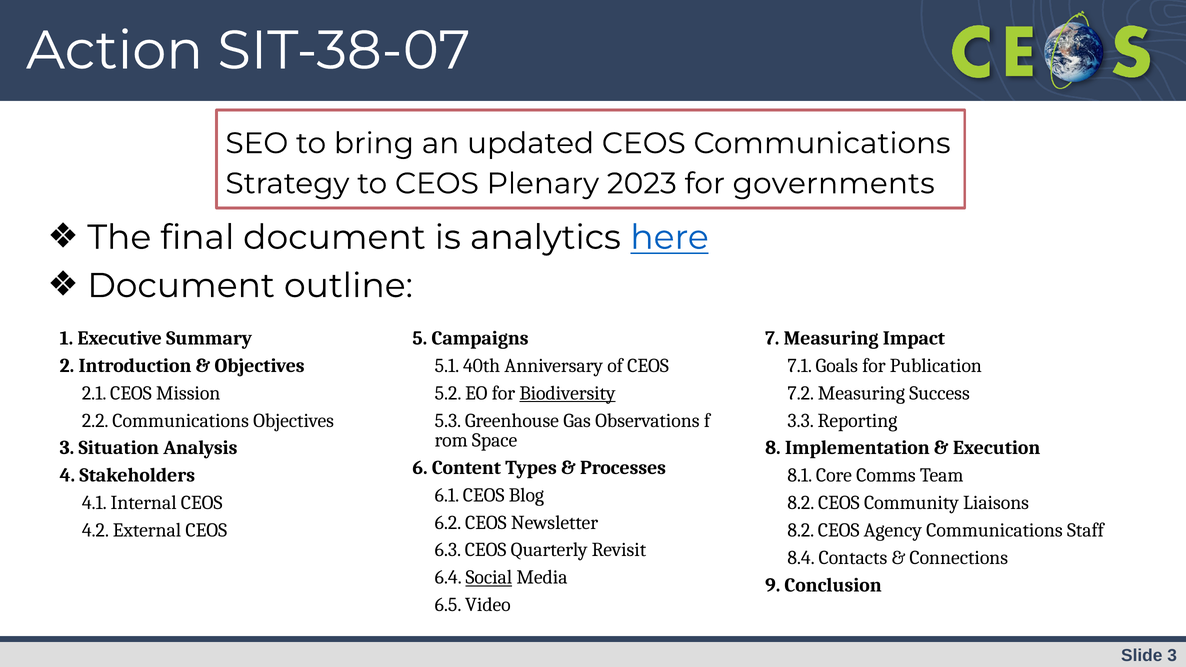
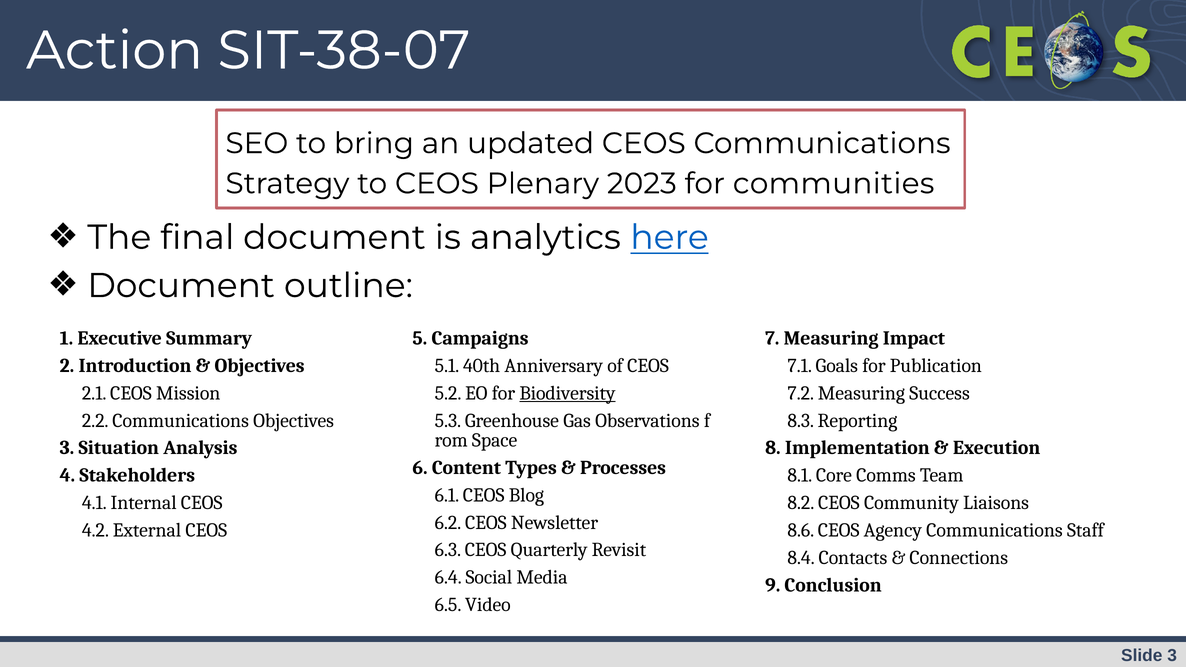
governments: governments -> communities
3.3: 3.3 -> 8.3
8.2 at (801, 530): 8.2 -> 8.6
Social underline: present -> none
